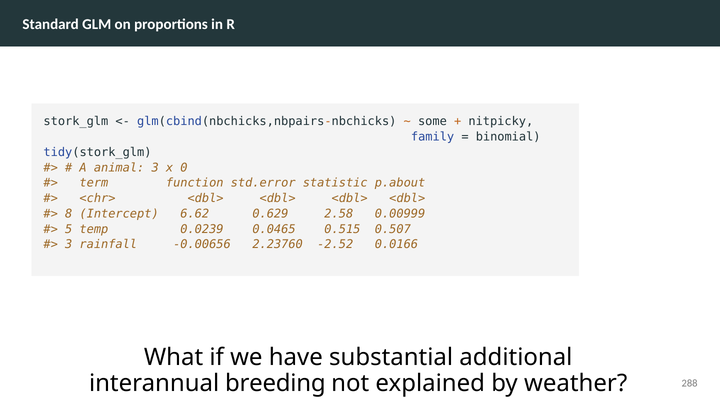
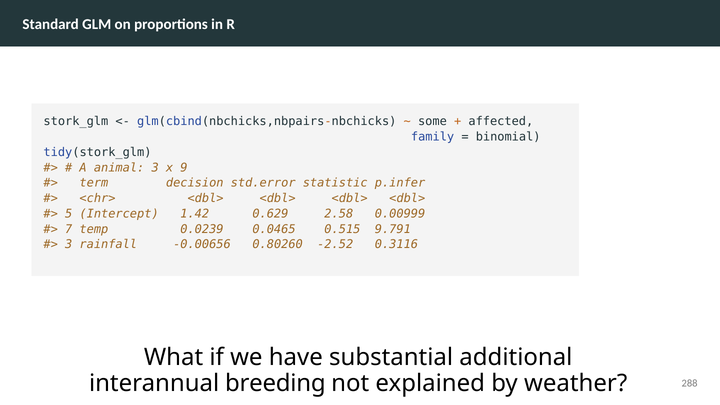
nitpicky: nitpicky -> affected
0: 0 -> 9
function: function -> decision
p.about: p.about -> p.infer
8: 8 -> 5
6.62: 6.62 -> 1.42
5: 5 -> 7
0.507: 0.507 -> 9.791
2.23760: 2.23760 -> 0.80260
0.0166: 0.0166 -> 0.3116
